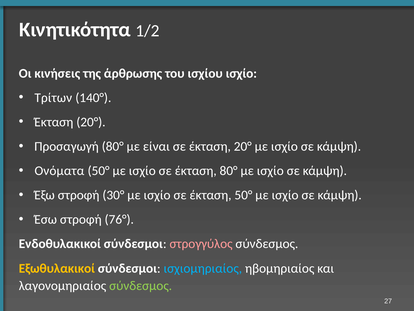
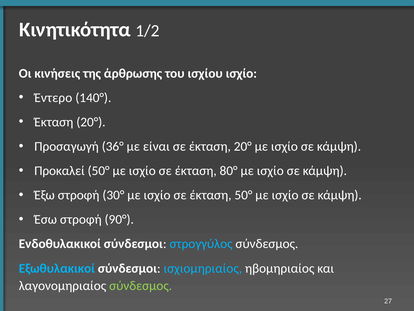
Τρίτων: Τρίτων -> Έντερο
Προσαγωγή 80°: 80° -> 36°
Ονόματα: Ονόματα -> Προκαλεί
76°: 76° -> 90°
στρογγύλος colour: pink -> light blue
Εξωθυλακικοί colour: yellow -> light blue
